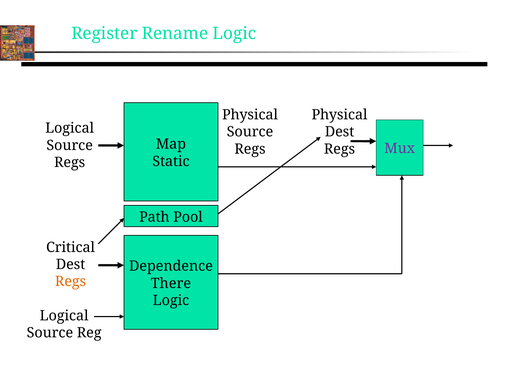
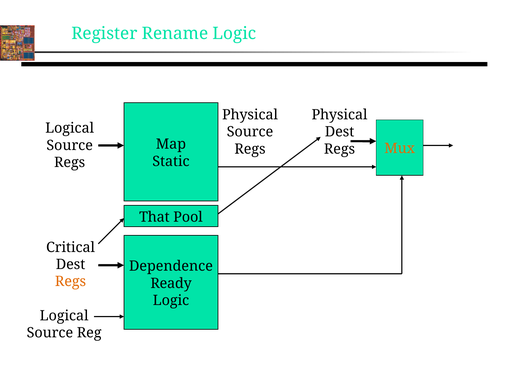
Mux colour: purple -> orange
Path: Path -> That
There: There -> Ready
